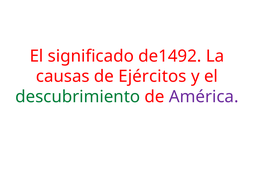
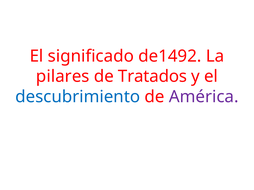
causas: causas -> pilares
Ejércitos: Ejércitos -> Tratados
descubrimiento colour: green -> blue
